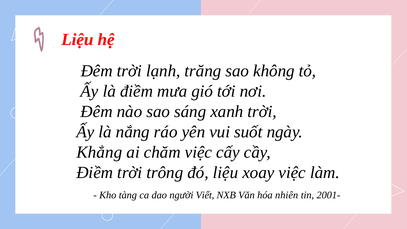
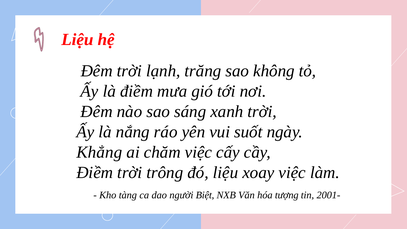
Viết: Viết -> Biệt
nhiên: nhiên -> tượng
